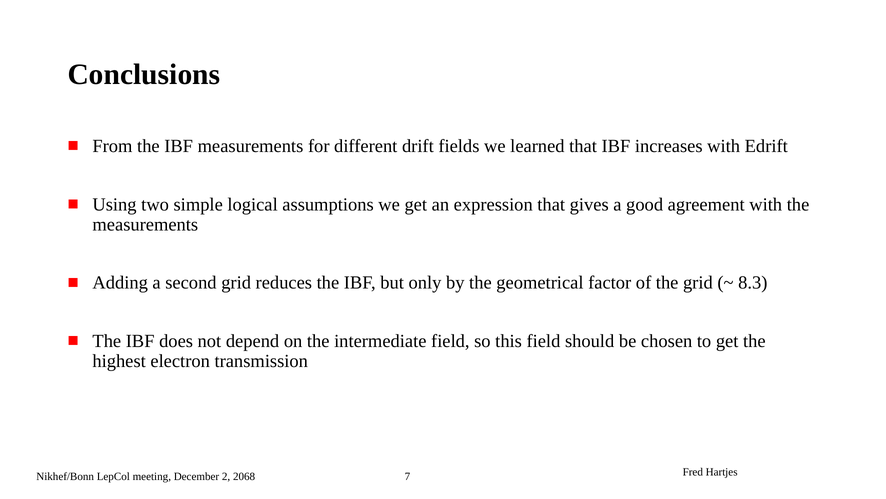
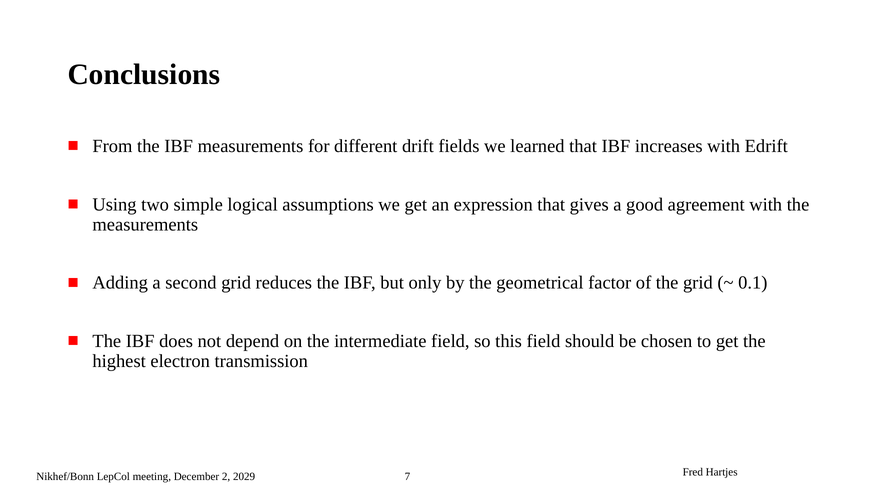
8.3: 8.3 -> 0.1
2068: 2068 -> 2029
